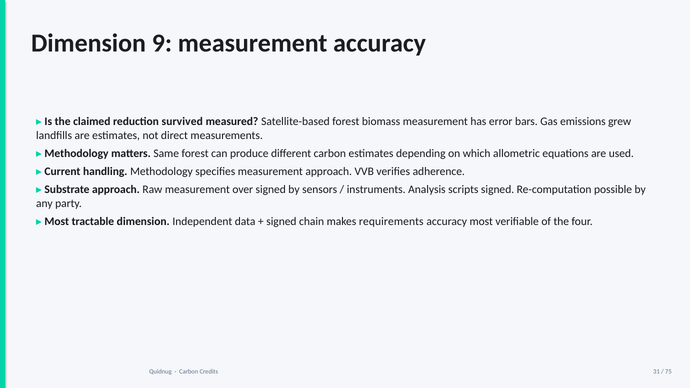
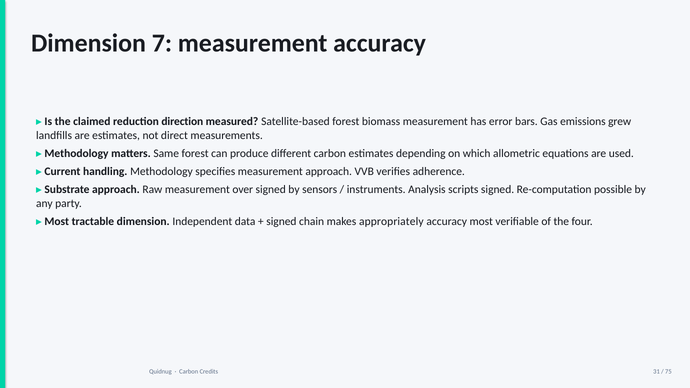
9: 9 -> 7
survived: survived -> direction
requirements: requirements -> appropriately
